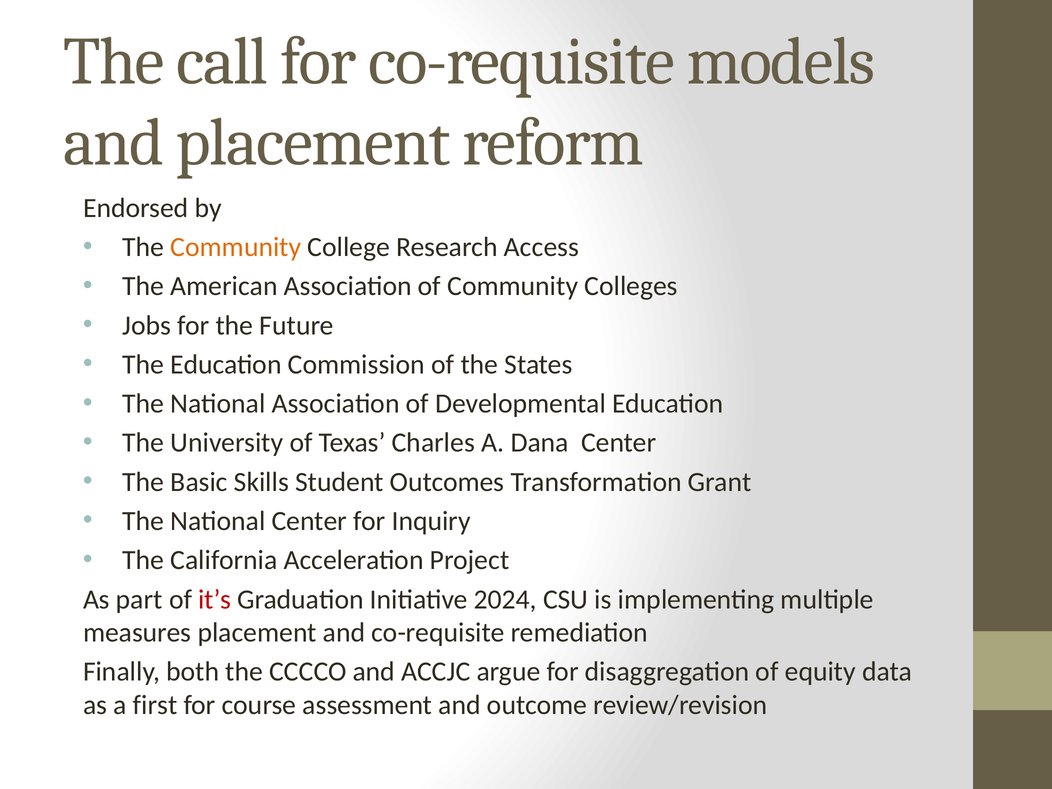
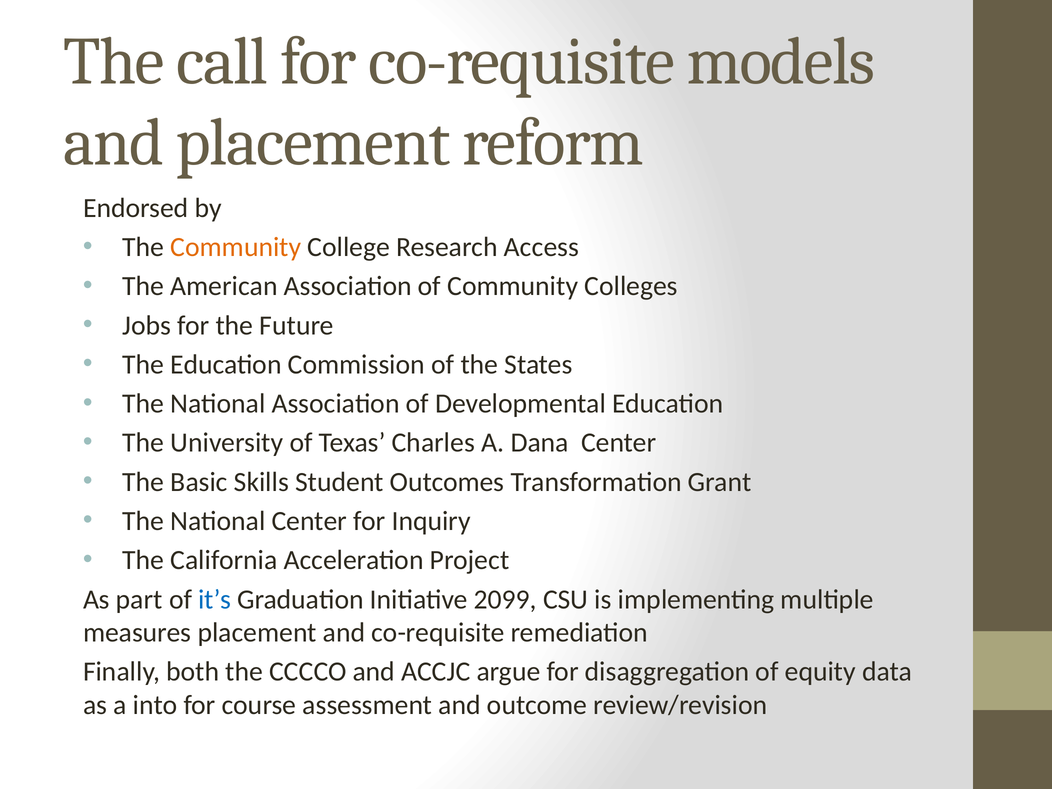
it’s colour: red -> blue
2024: 2024 -> 2099
first: first -> into
